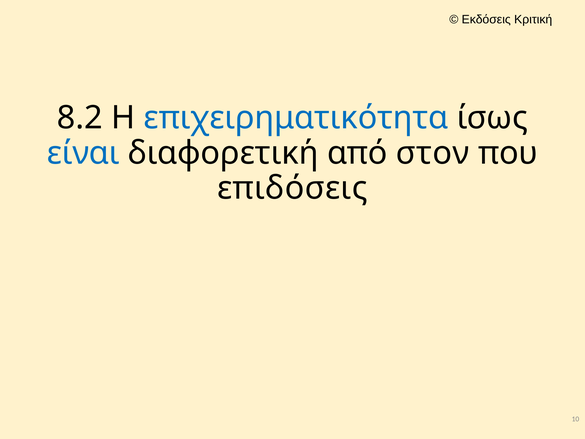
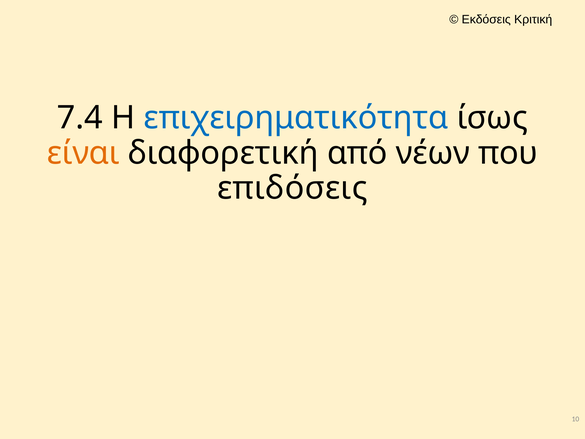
8.2: 8.2 -> 7.4
είναι colour: blue -> orange
στον: στον -> νέων
